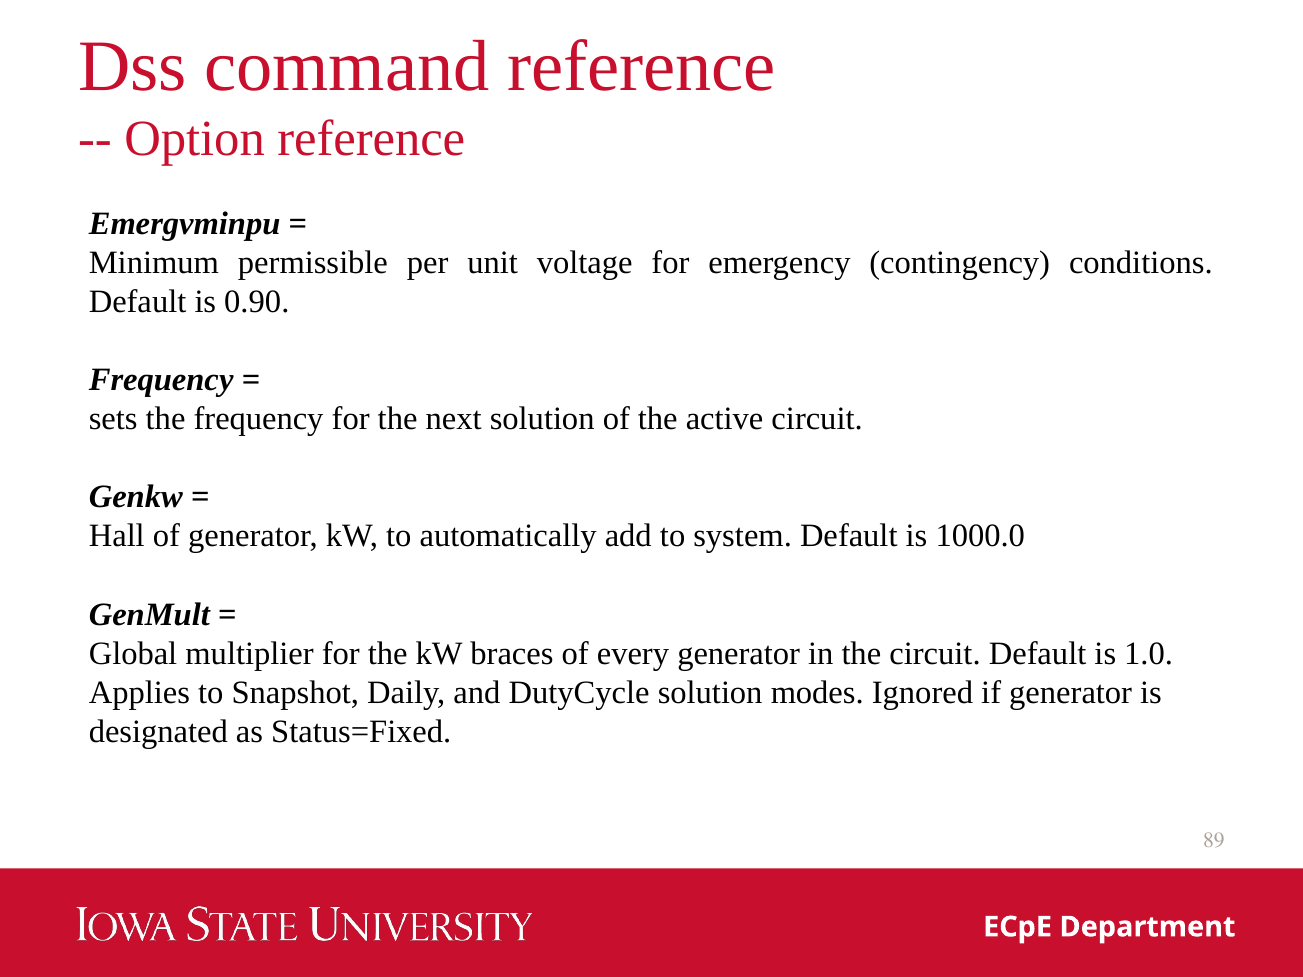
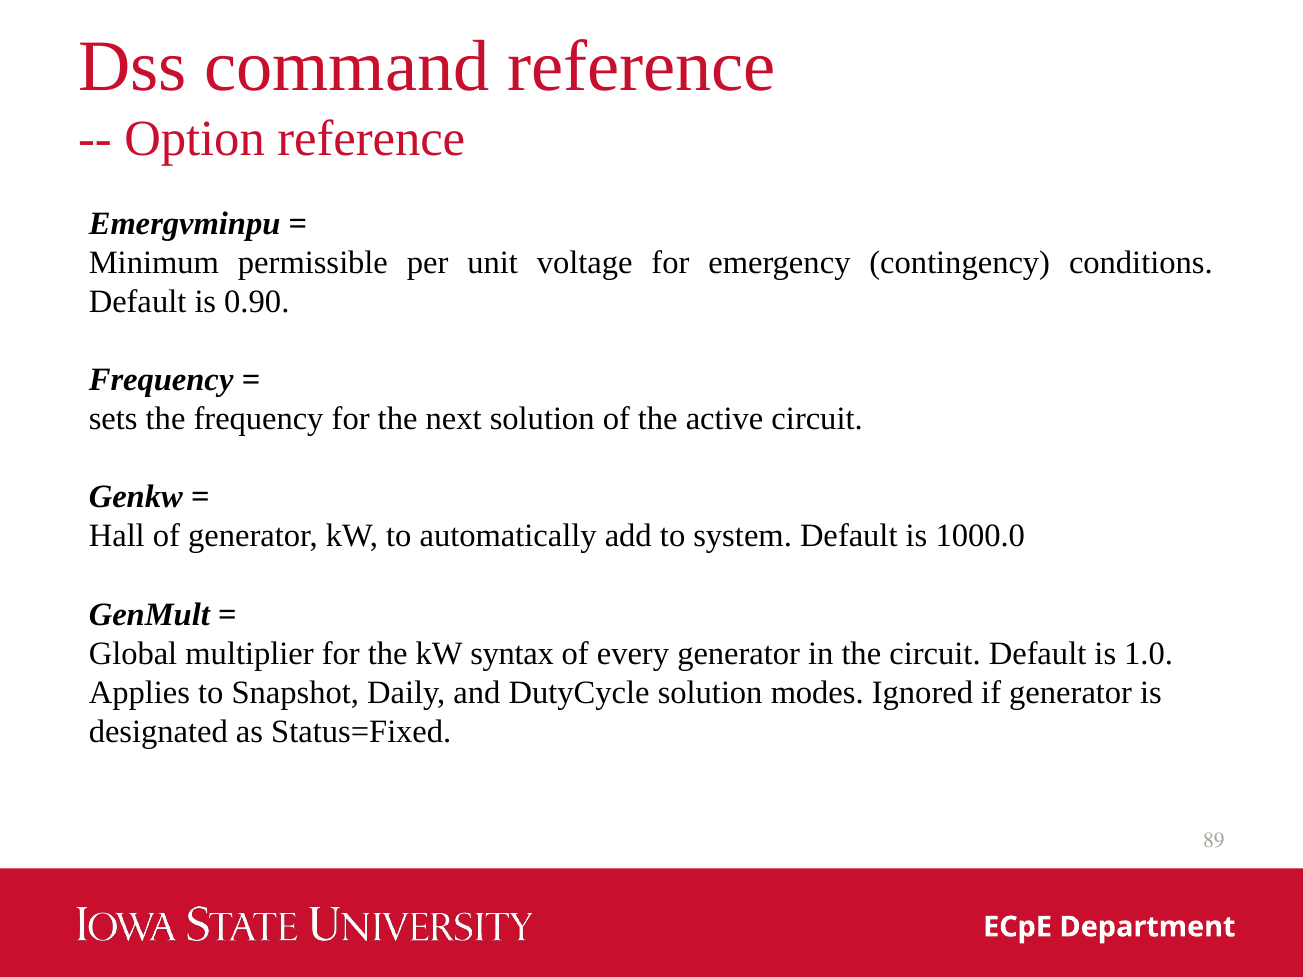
braces: braces -> syntax
